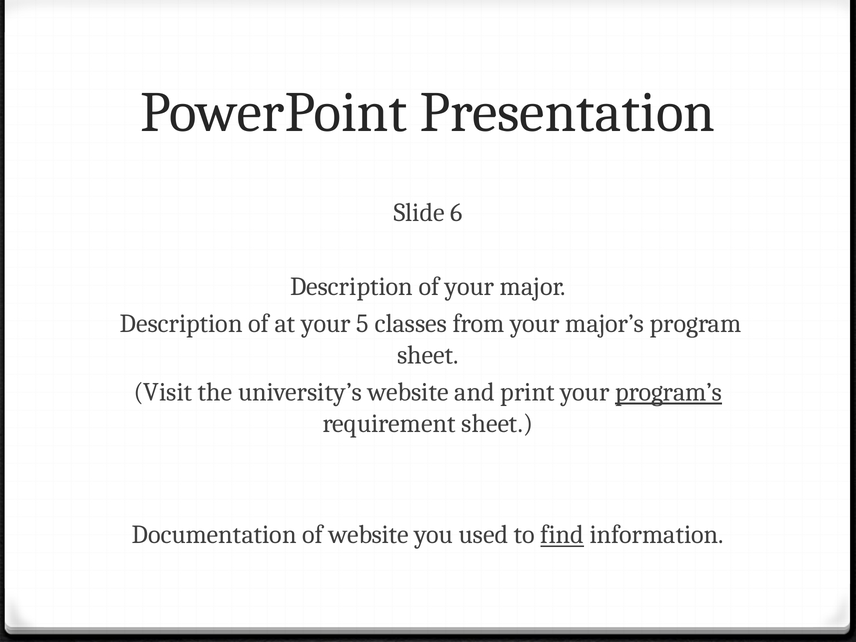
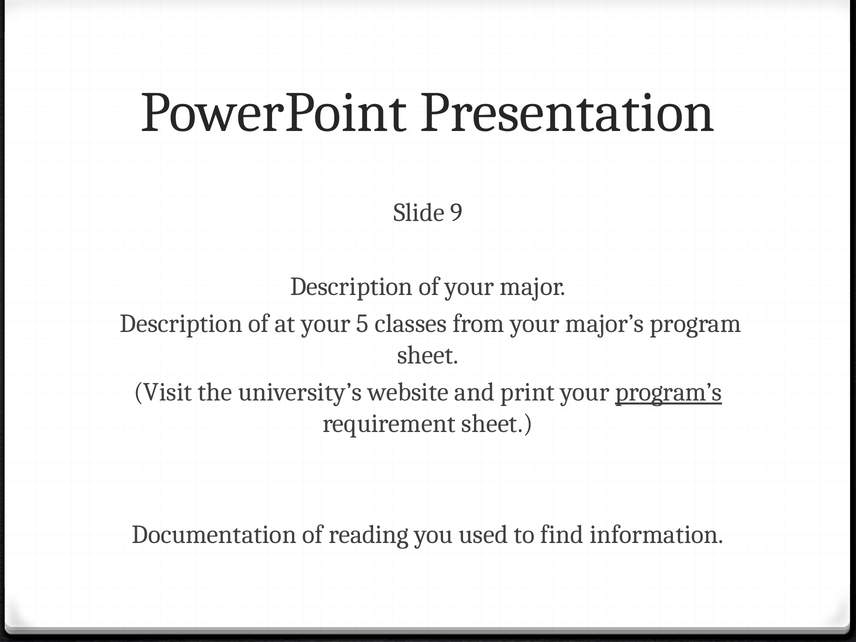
6: 6 -> 9
of website: website -> reading
find underline: present -> none
